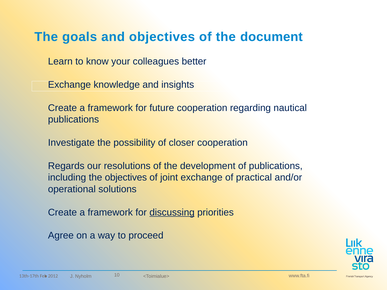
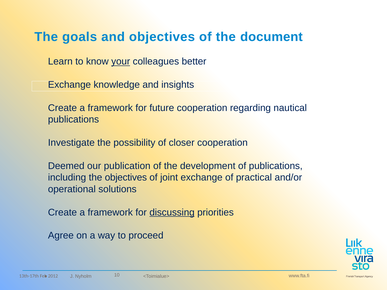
your underline: none -> present
Regards: Regards -> Deemed
resolutions: resolutions -> publication
